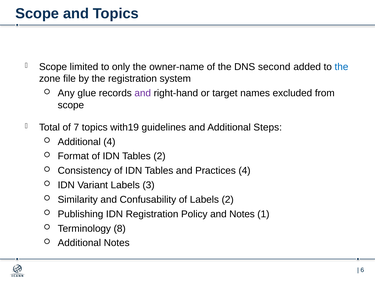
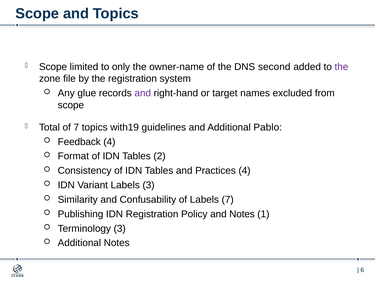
the at (341, 67) colour: blue -> purple
Steps: Steps -> Pablo
Additional at (79, 142): Additional -> Feedback
Labels 2: 2 -> 7
Terminology 8: 8 -> 3
